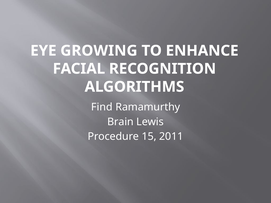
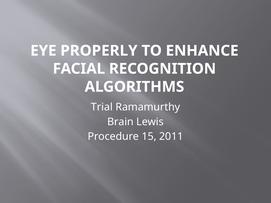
GROWING: GROWING -> PROPERLY
Find: Find -> Trial
